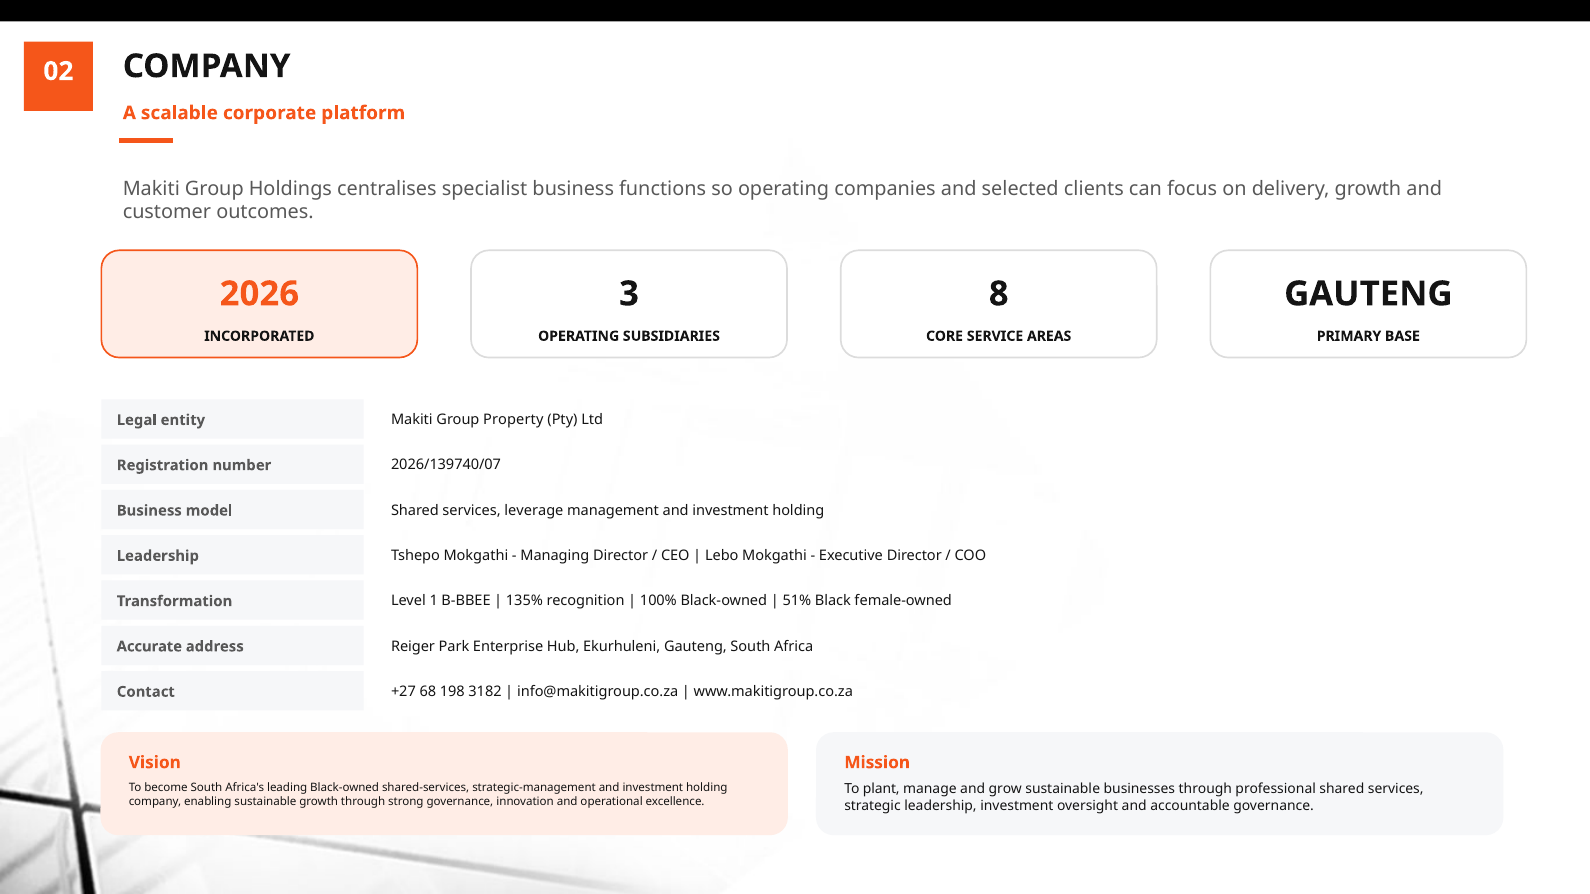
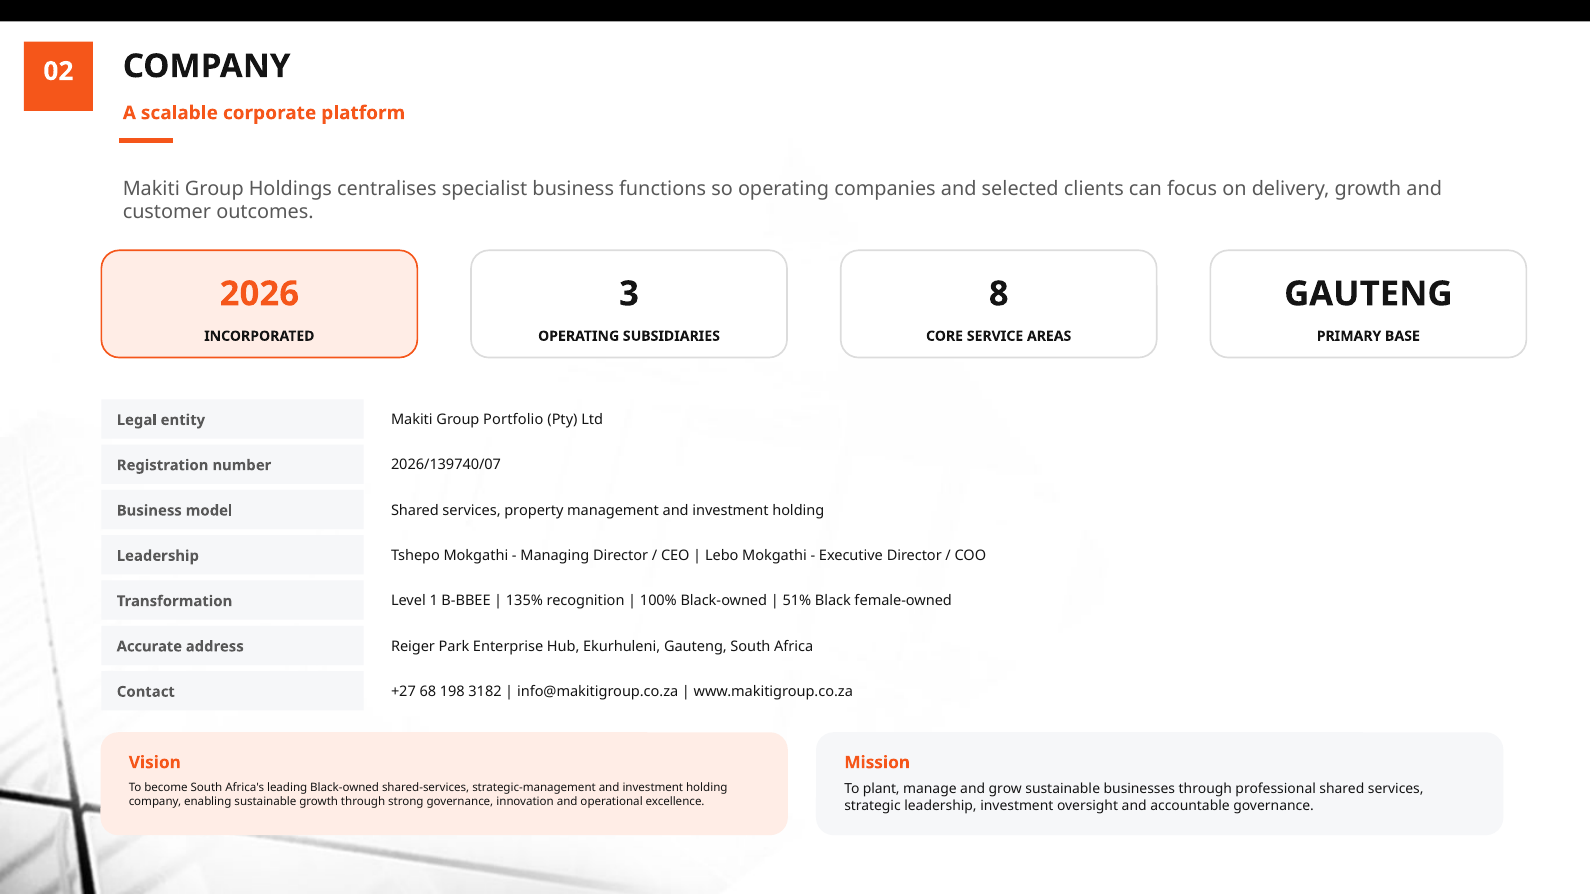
Property: Property -> Portfolio
leverage: leverage -> property
